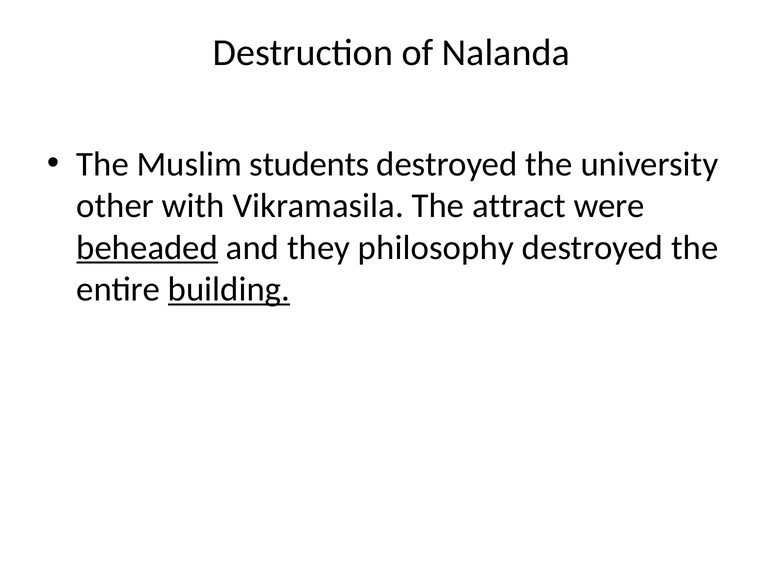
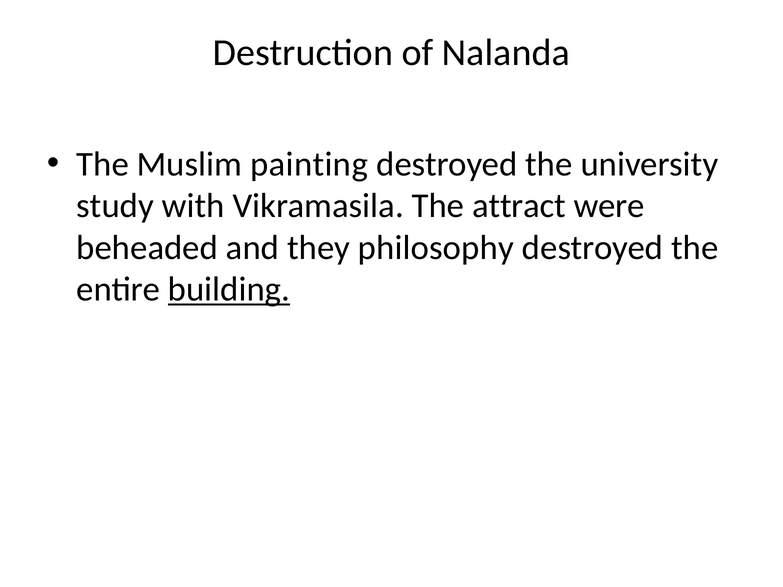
students: students -> painting
other: other -> study
beheaded underline: present -> none
